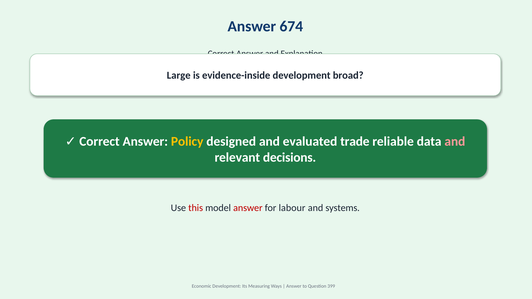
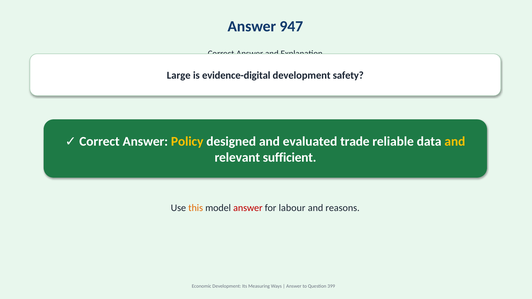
674: 674 -> 947
evidence-inside: evidence-inside -> evidence-digital
broad: broad -> safety
and at (455, 142) colour: pink -> yellow
decisions: decisions -> sufficient
this colour: red -> orange
systems: systems -> reasons
